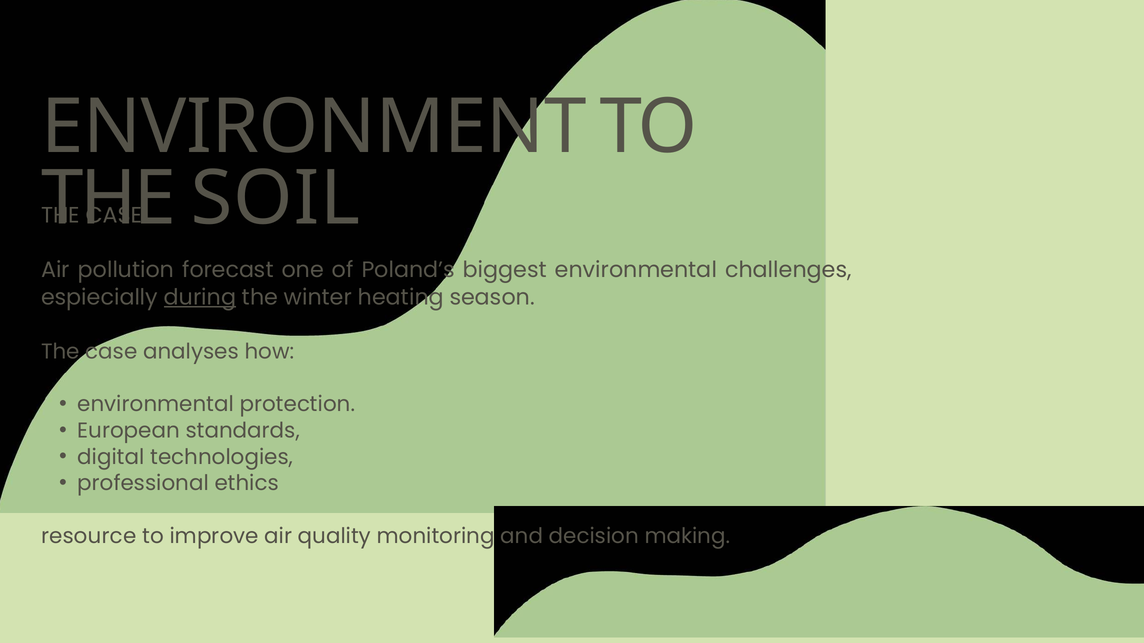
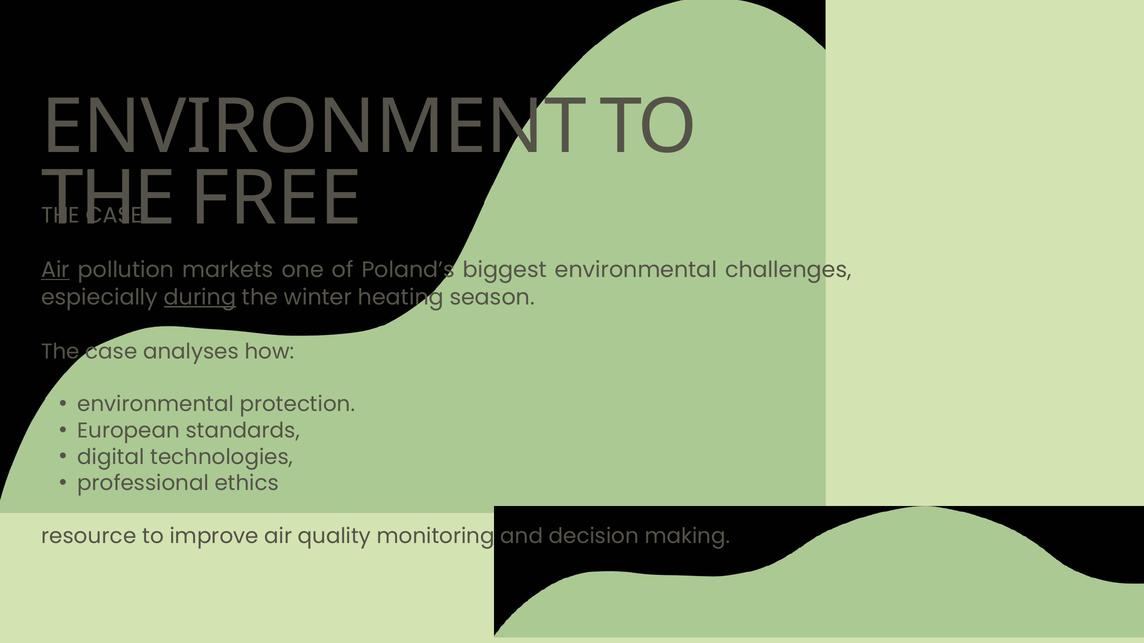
SOIL: SOIL -> FREE
Air at (55, 270) underline: none -> present
forecast: forecast -> markets
